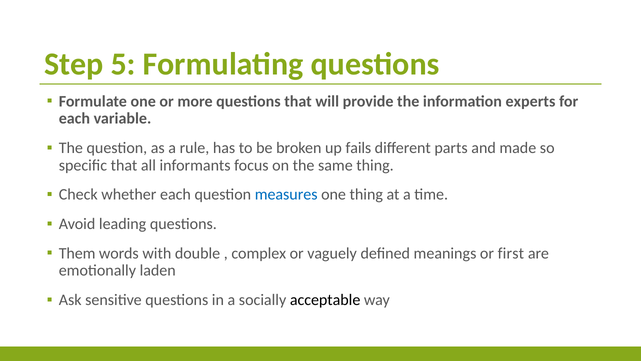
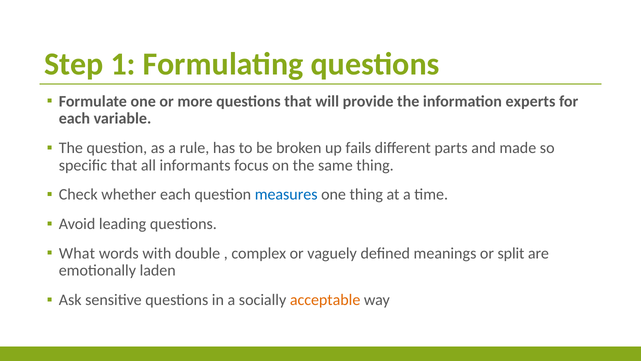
5: 5 -> 1
Them: Them -> What
first: first -> split
acceptable colour: black -> orange
